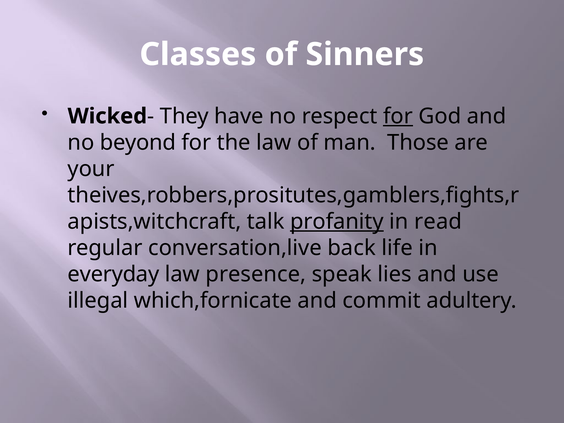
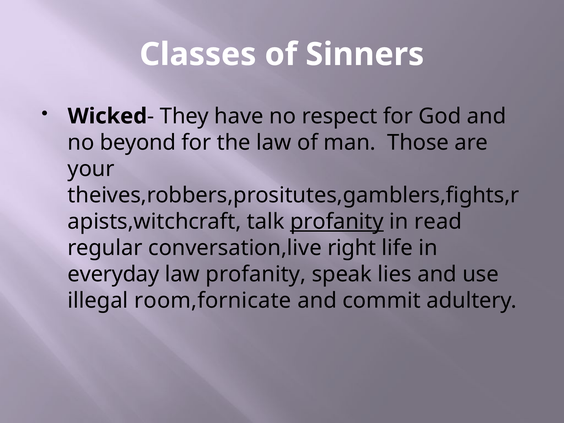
for at (398, 116) underline: present -> none
back: back -> right
law presence: presence -> profanity
which,fornicate: which,fornicate -> room,fornicate
